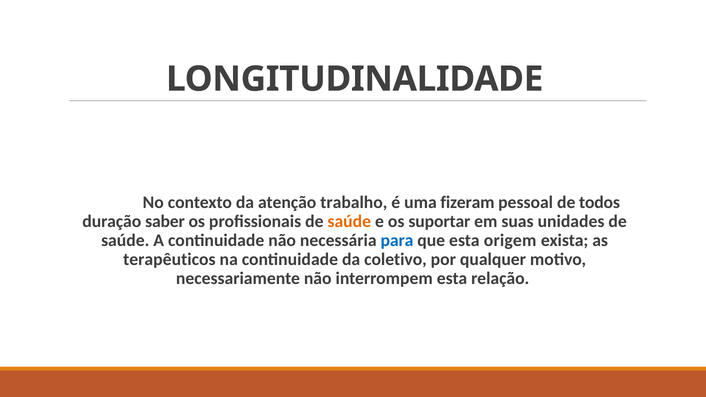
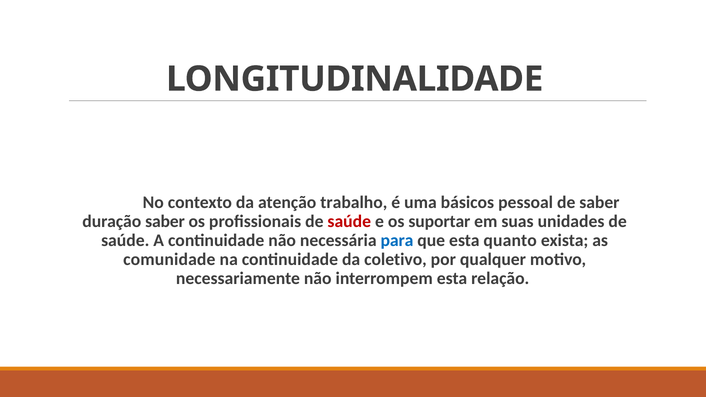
fizeram: fizeram -> básicos
de todos: todos -> saber
saúde at (349, 222) colour: orange -> red
origem: origem -> quanto
terapêuticos: terapêuticos -> comunidade
